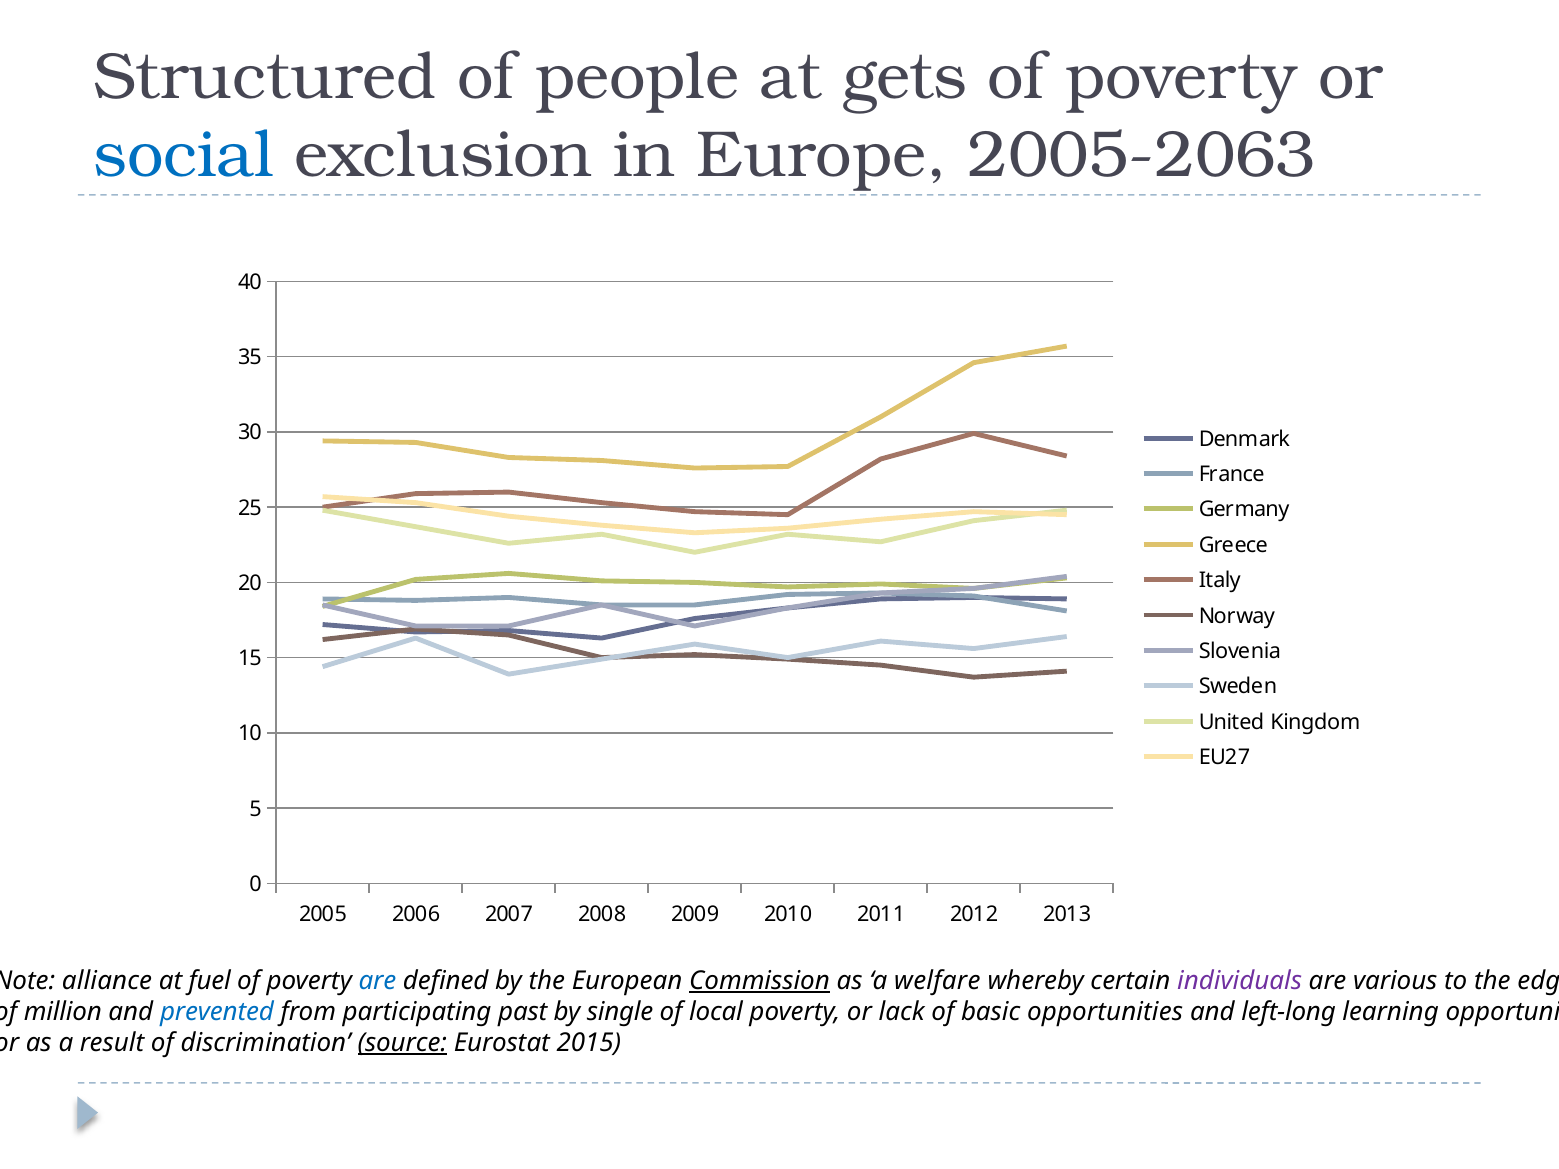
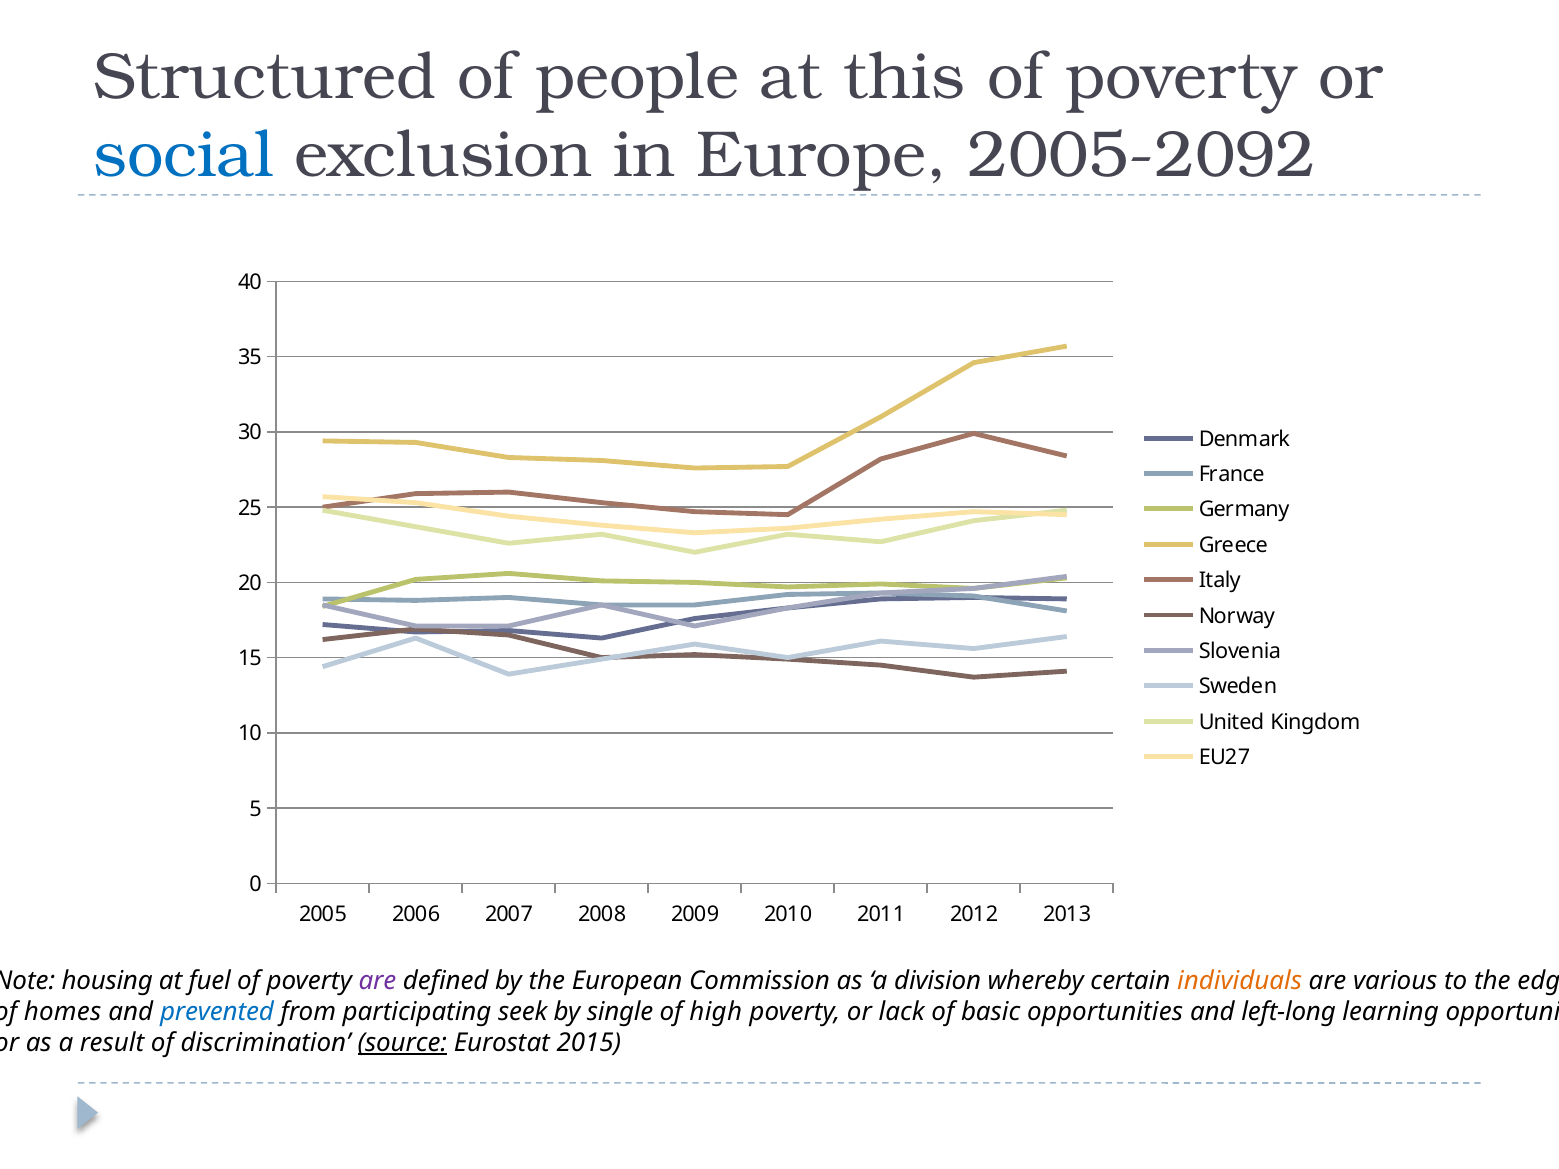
gets: gets -> this
2005-2063: 2005-2063 -> 2005-2092
alliance: alliance -> housing
are at (377, 981) colour: blue -> purple
Commission underline: present -> none
welfare: welfare -> division
individuals colour: purple -> orange
million: million -> homes
past: past -> seek
local: local -> high
